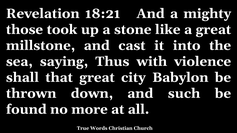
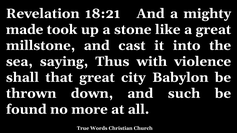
those: those -> made
